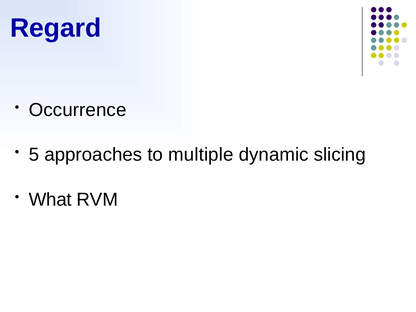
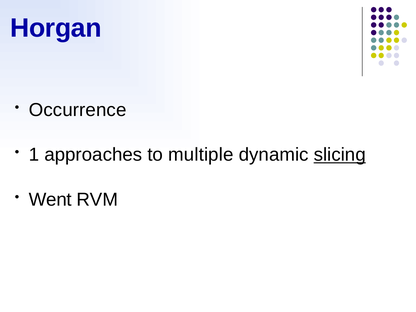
Regard: Regard -> Horgan
5: 5 -> 1
slicing underline: none -> present
What: What -> Went
